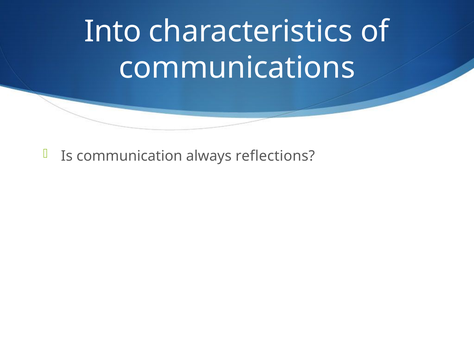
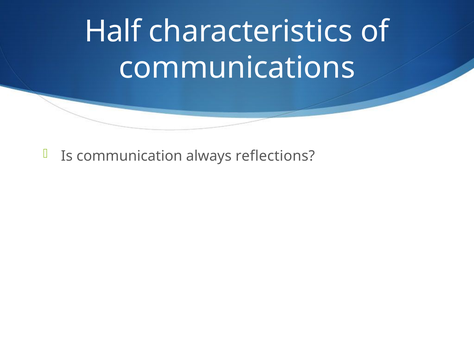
Into: Into -> Half
